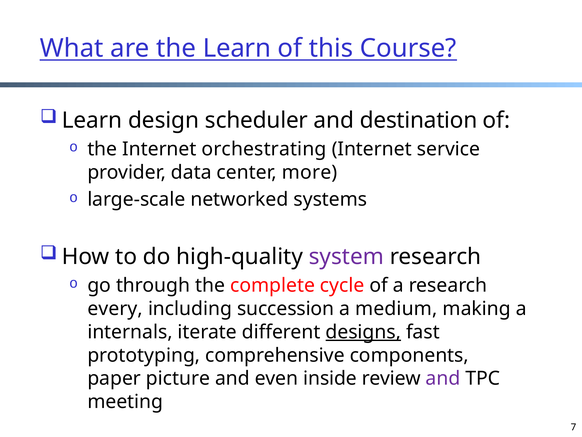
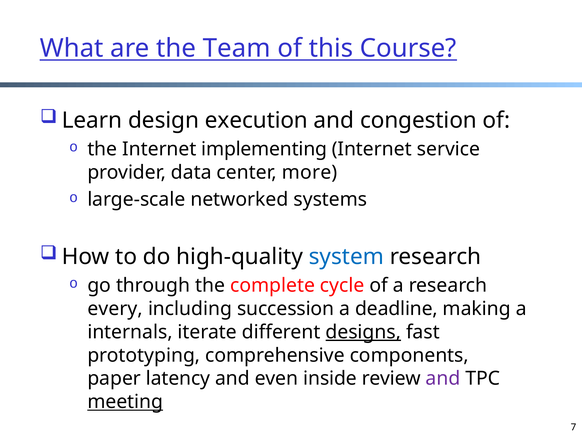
the Learn: Learn -> Team
scheduler: scheduler -> execution
destination: destination -> congestion
orchestrating: orchestrating -> implementing
system colour: purple -> blue
medium: medium -> deadline
picture: picture -> latency
meeting underline: none -> present
